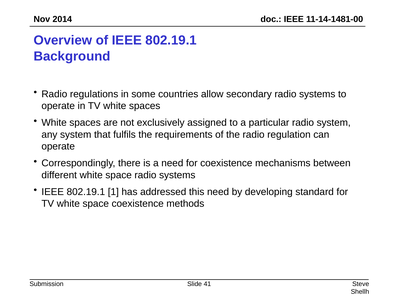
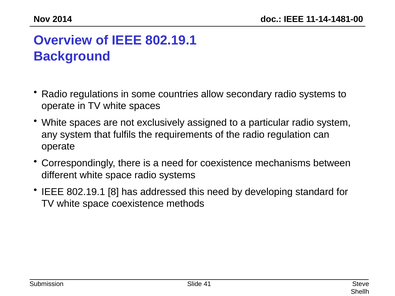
1: 1 -> 8
